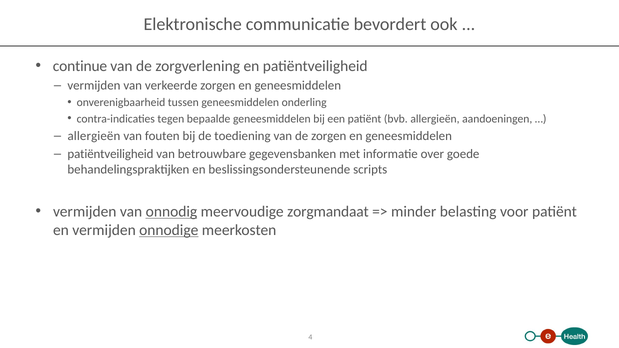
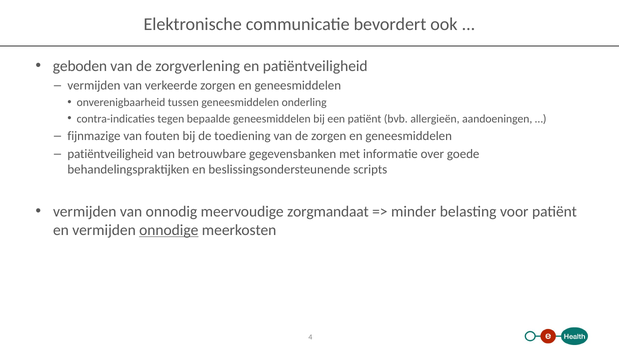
continue: continue -> geboden
allergieën at (94, 136): allergieën -> fijnmazige
onnodig underline: present -> none
